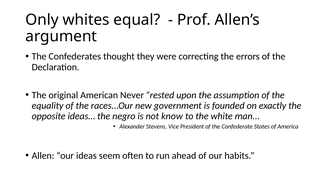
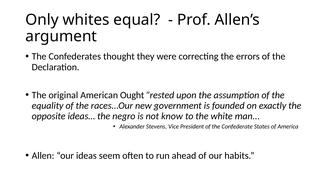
Never: Never -> Ought
